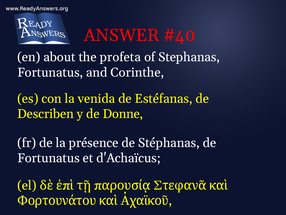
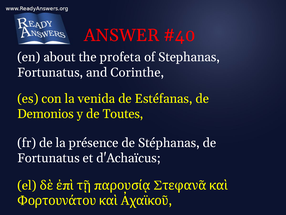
Describen: Describen -> Demonios
Donne: Donne -> Toutes
